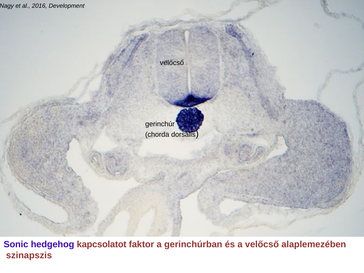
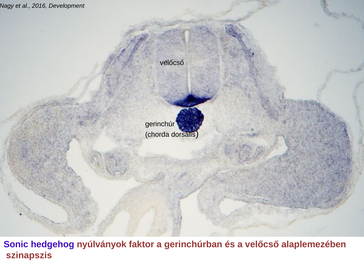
kapcsolatot: kapcsolatot -> nyúlványok
